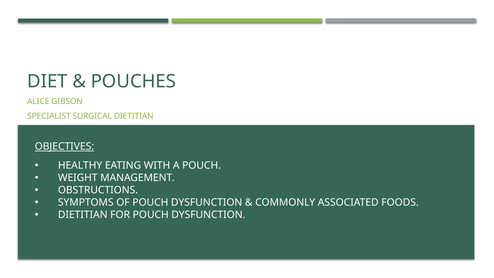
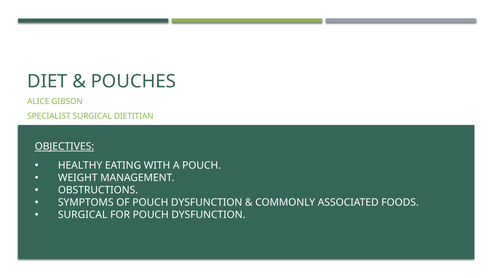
DIETITIAN at (83, 215): DIETITIAN -> SURGICAL
